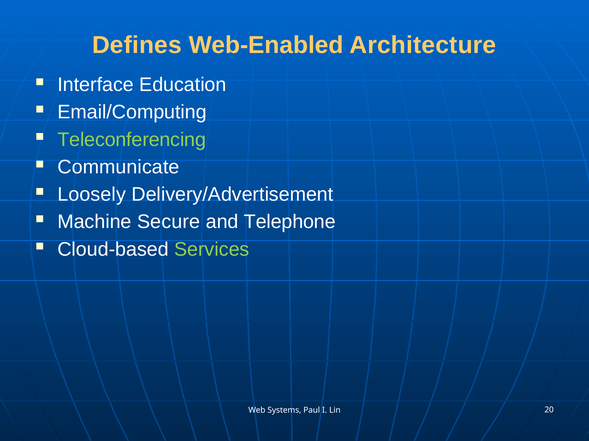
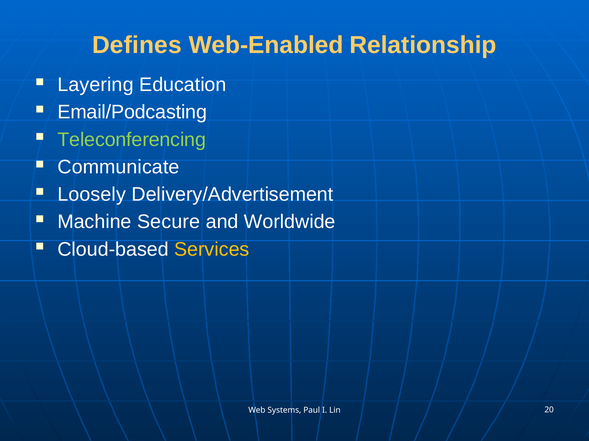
Architecture: Architecture -> Relationship
Interface: Interface -> Layering
Email/Computing: Email/Computing -> Email/Podcasting
Telephone: Telephone -> Worldwide
Services colour: light green -> yellow
